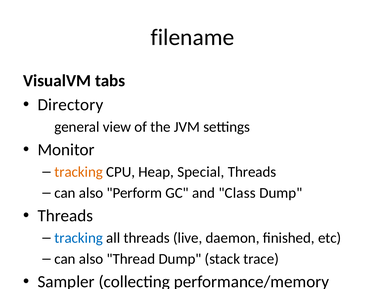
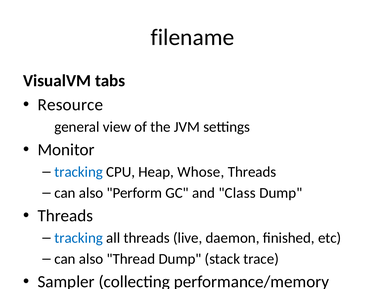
Directory: Directory -> Resource
tracking at (79, 172) colour: orange -> blue
Special: Special -> Whose
